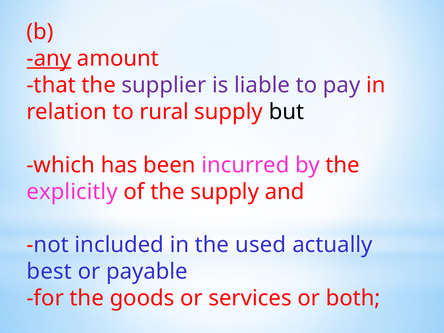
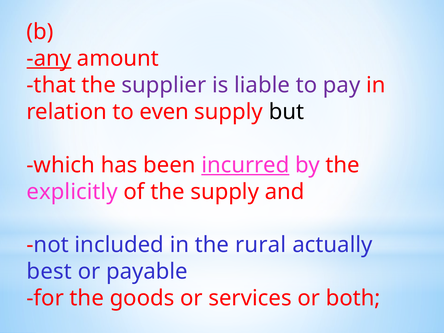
rural: rural -> even
incurred underline: none -> present
used: used -> rural
